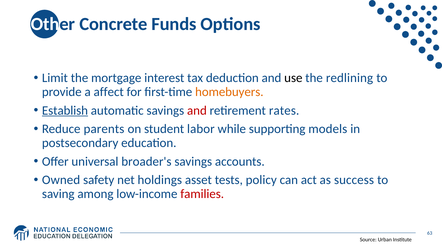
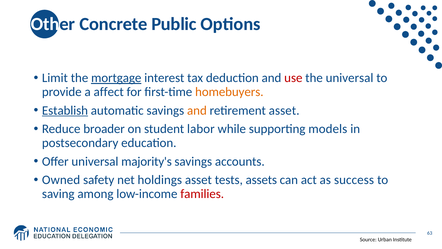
Funds: Funds -> Public
mortgage underline: none -> present
use colour: black -> red
the redlining: redlining -> universal
and at (197, 110) colour: red -> orange
retirement rates: rates -> asset
parents: parents -> broader
broader's: broader's -> majority's
policy: policy -> assets
